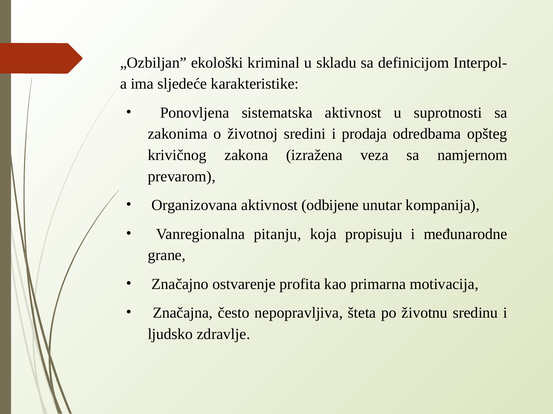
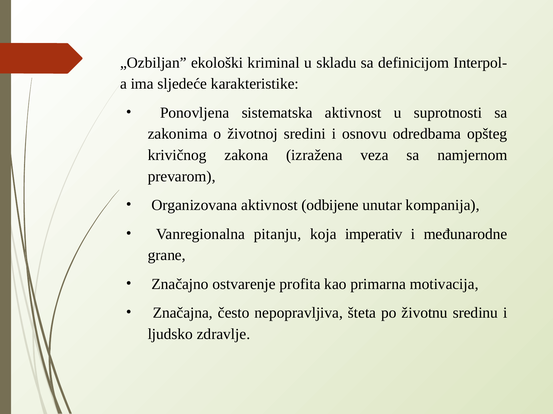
prodaja: prodaja -> osnovu
propisuju: propisuju -> imperativ
